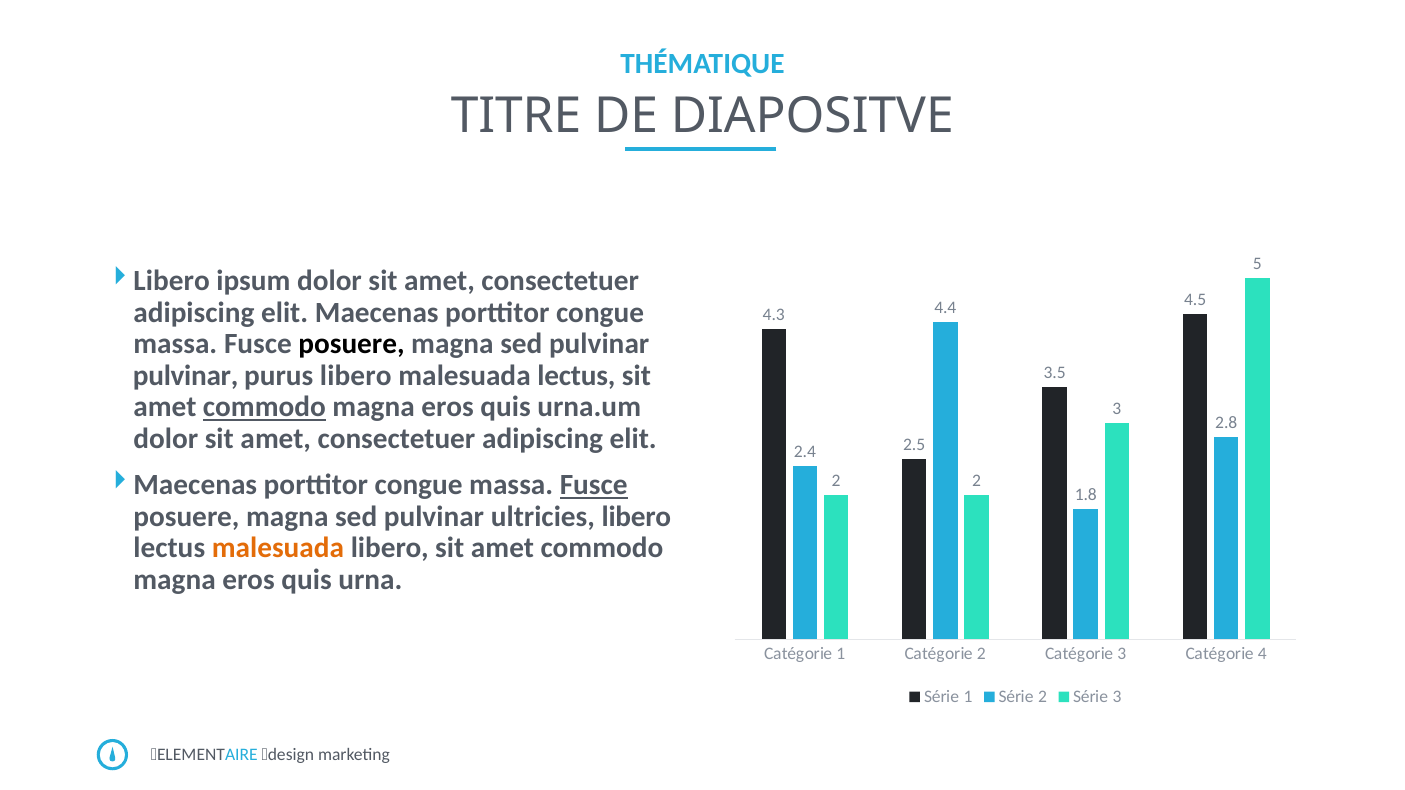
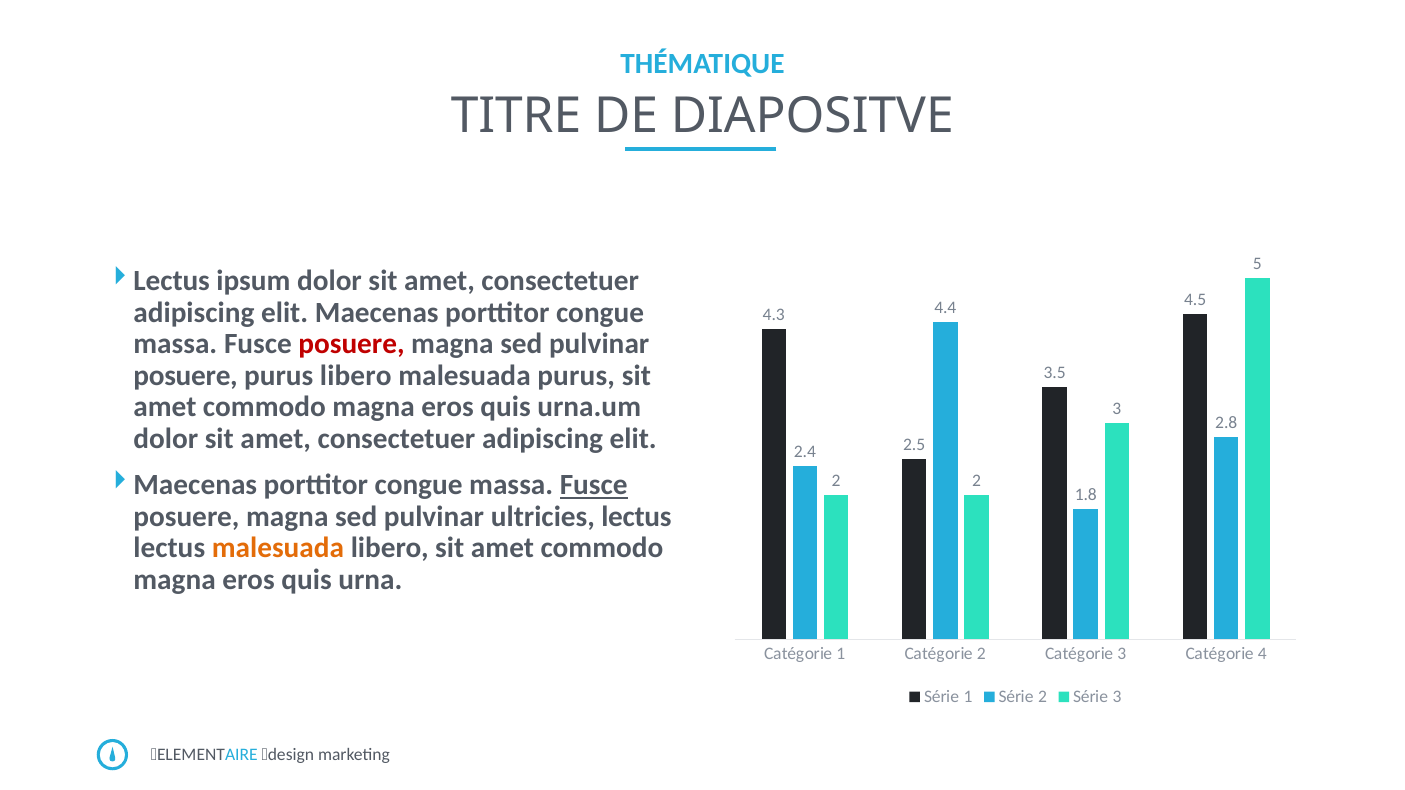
Libero at (172, 281): Libero -> Lectus
posuere at (352, 344) colour: black -> red
pulvinar at (186, 376): pulvinar -> posuere
malesuada lectus: lectus -> purus
commodo at (264, 407) underline: present -> none
ultricies libero: libero -> lectus
